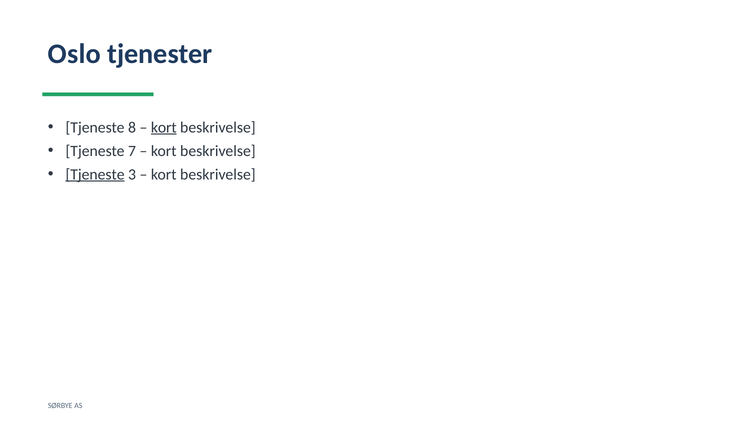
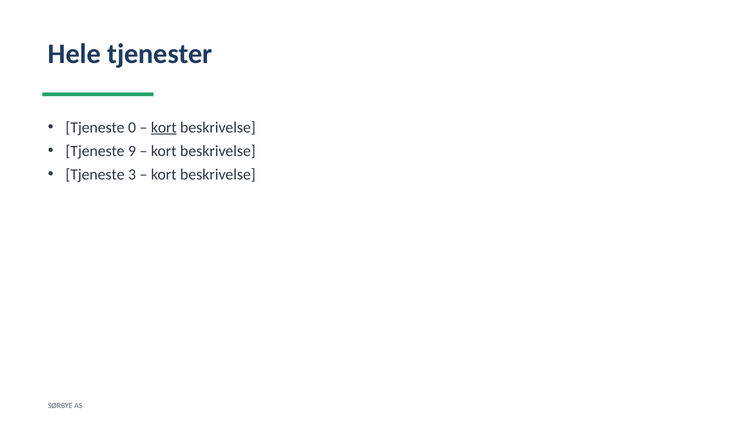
Oslo: Oslo -> Hele
8: 8 -> 0
7: 7 -> 9
Tjeneste at (95, 175) underline: present -> none
